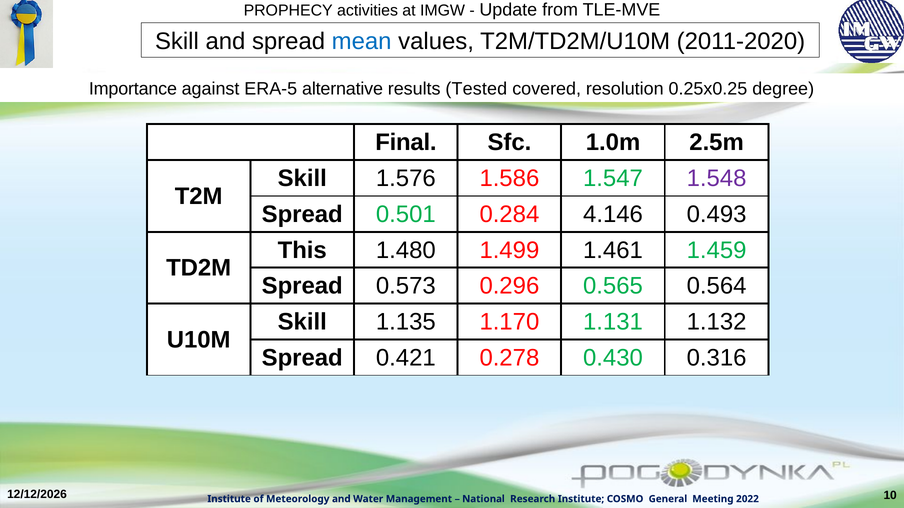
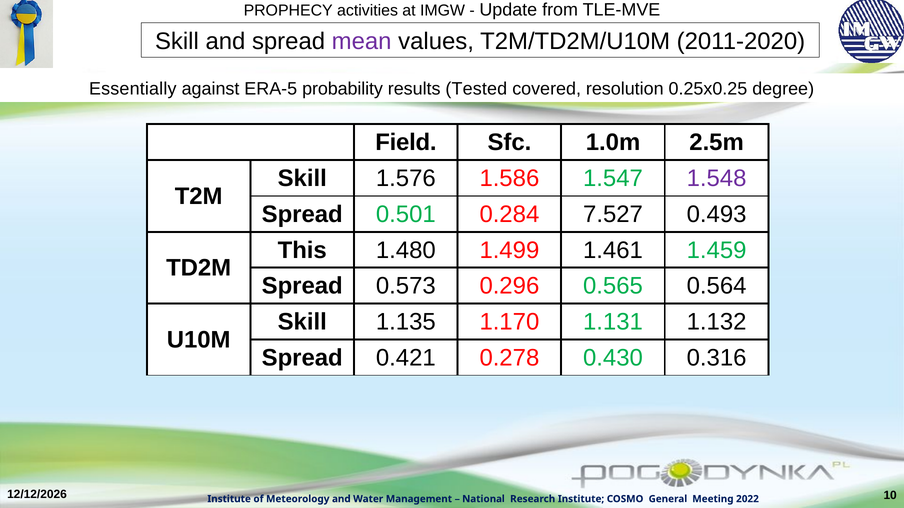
mean colour: blue -> purple
Importance: Importance -> Essentially
alternative: alternative -> probability
Final: Final -> Field
4.146: 4.146 -> 7.527
